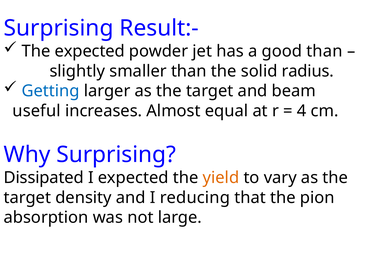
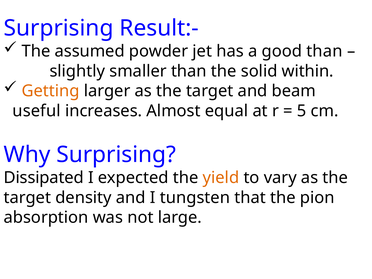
The expected: expected -> assumed
radius: radius -> within
Getting colour: blue -> orange
4: 4 -> 5
reducing: reducing -> tungsten
